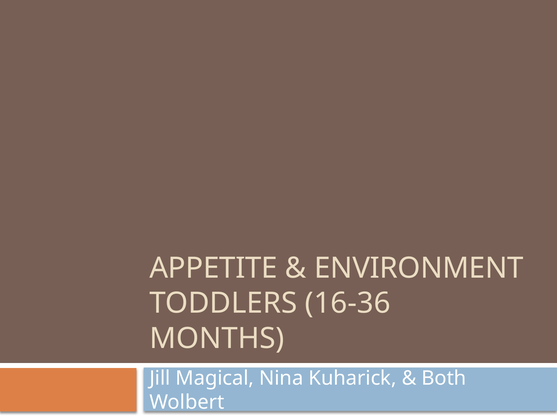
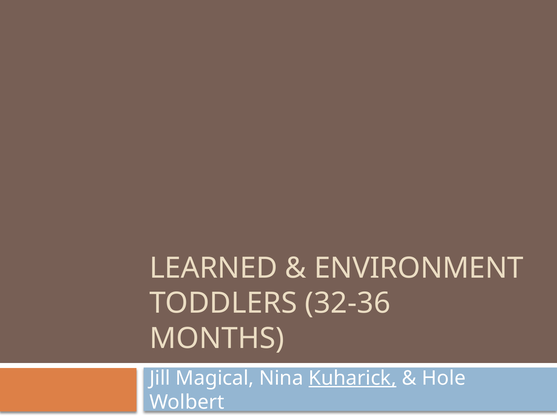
APPETITE: APPETITE -> LEARNED
16-36: 16-36 -> 32-36
Kuharick underline: none -> present
Both: Both -> Hole
